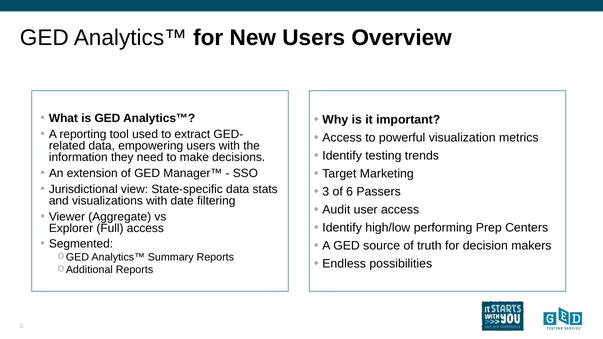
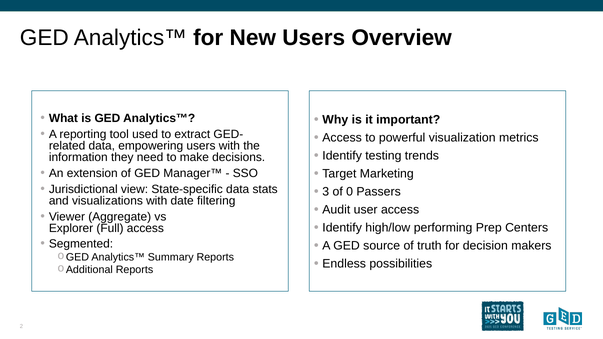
6: 6 -> 0
